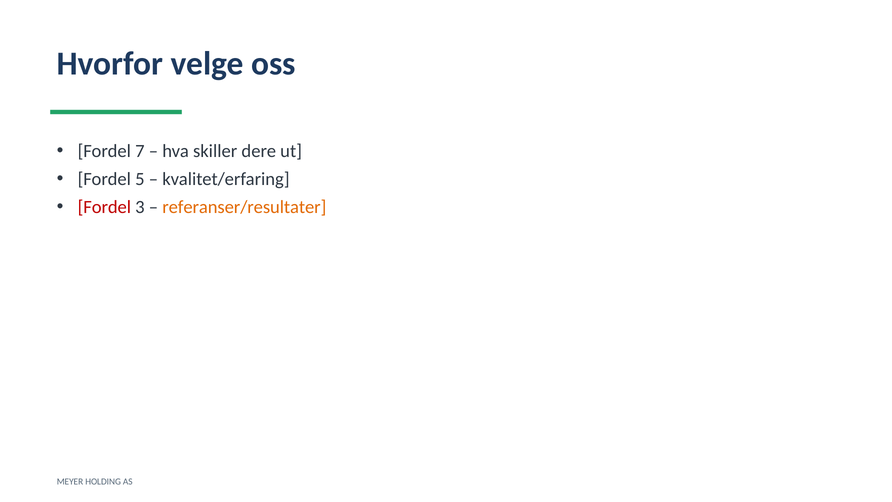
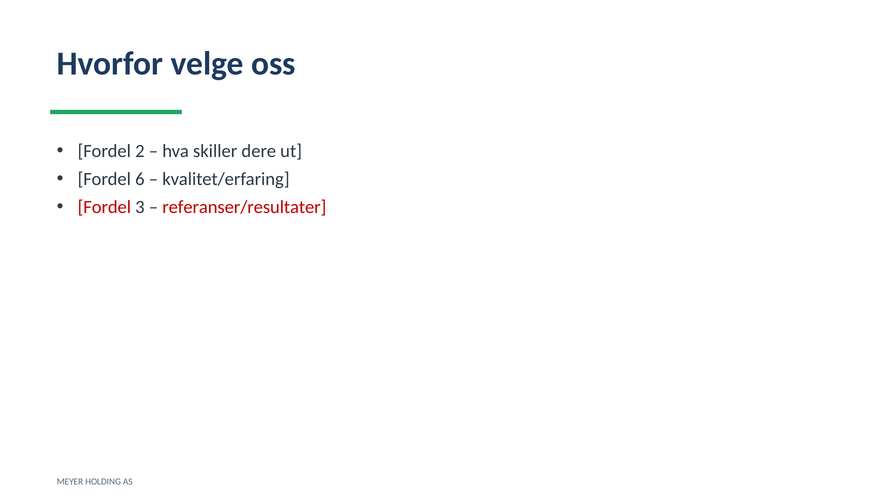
7: 7 -> 2
5: 5 -> 6
referanser/resultater colour: orange -> red
